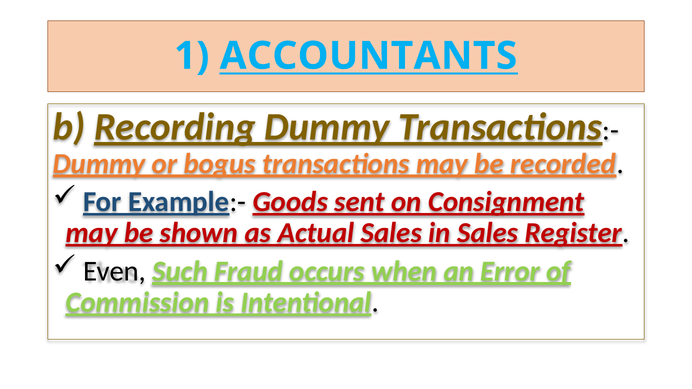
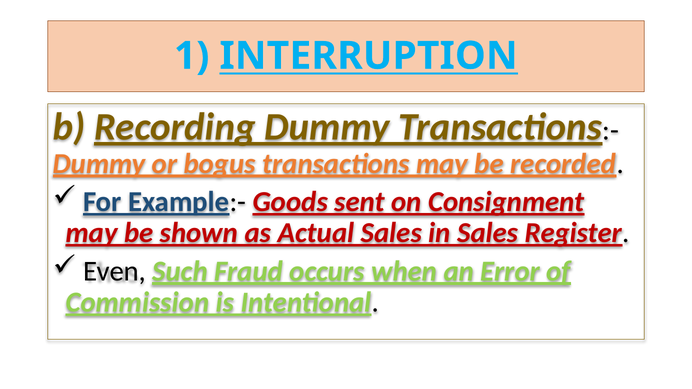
ACCOUNTANTS: ACCOUNTANTS -> INTERRUPTION
